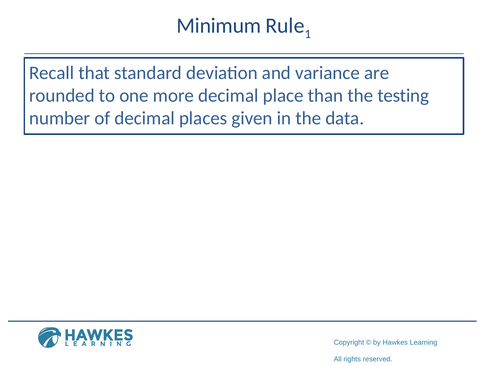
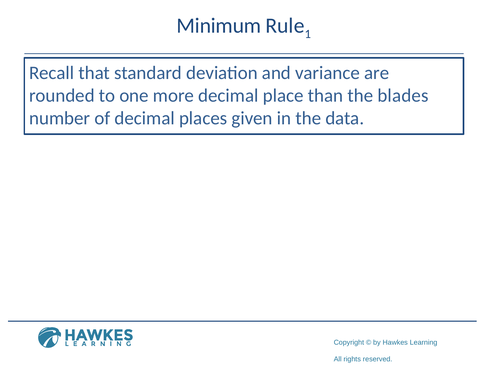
testing: testing -> blades
